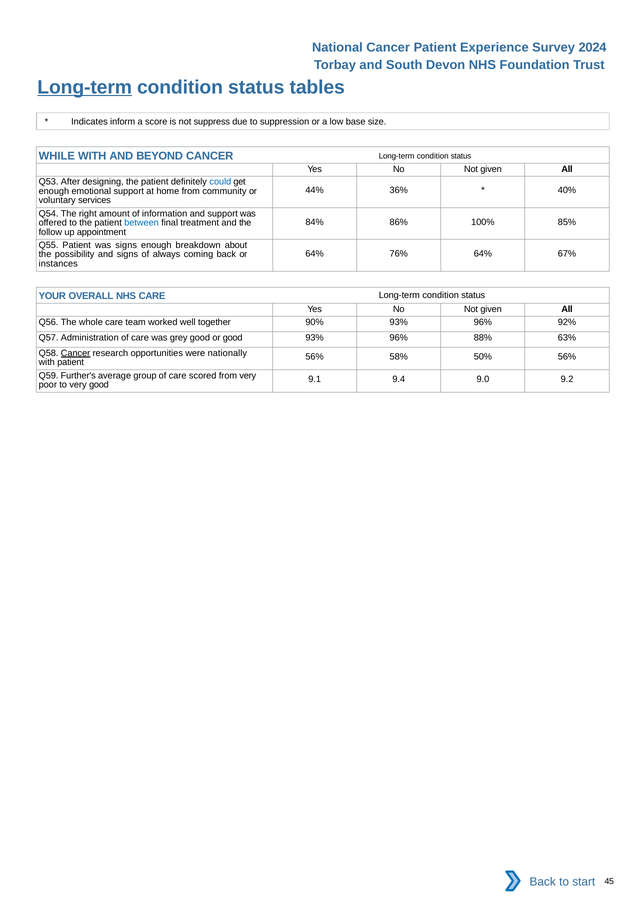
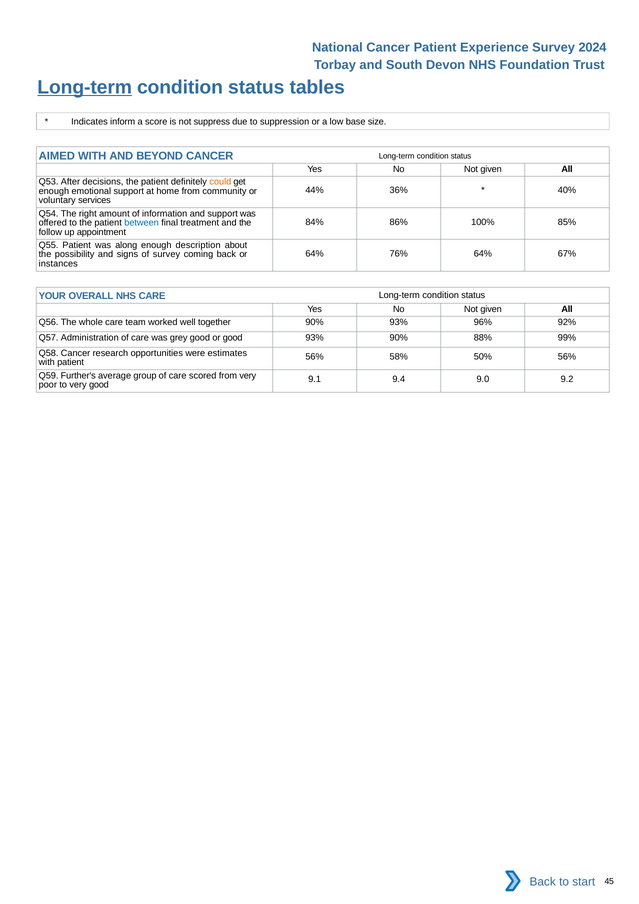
WHILE: WHILE -> AIMED
designing: designing -> decisions
could colour: blue -> orange
was signs: signs -> along
breakdown: breakdown -> description
of always: always -> survey
good 93% 96%: 96% -> 90%
63%: 63% -> 99%
Cancer at (76, 353) underline: present -> none
nationally: nationally -> estimates
